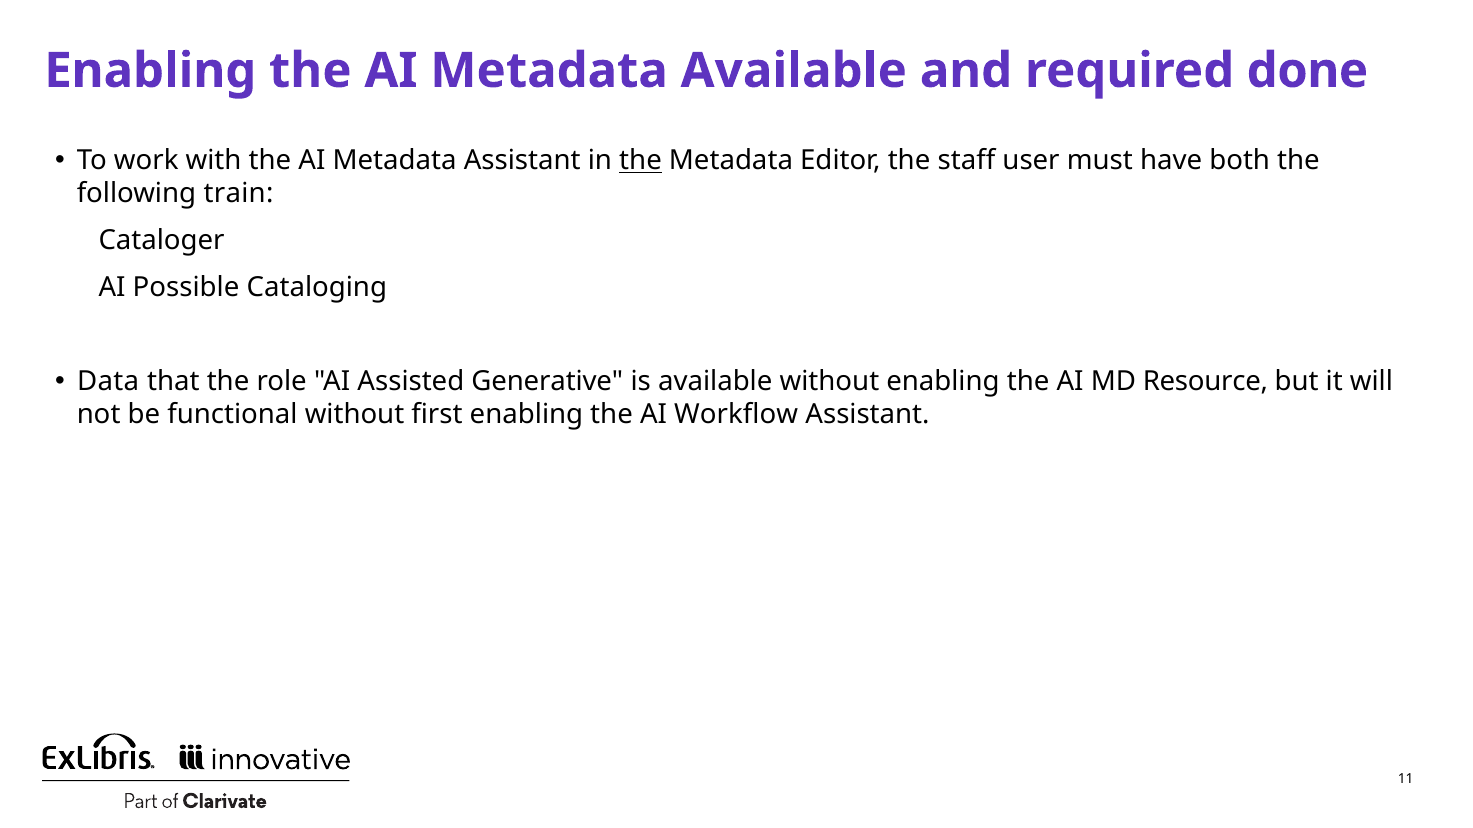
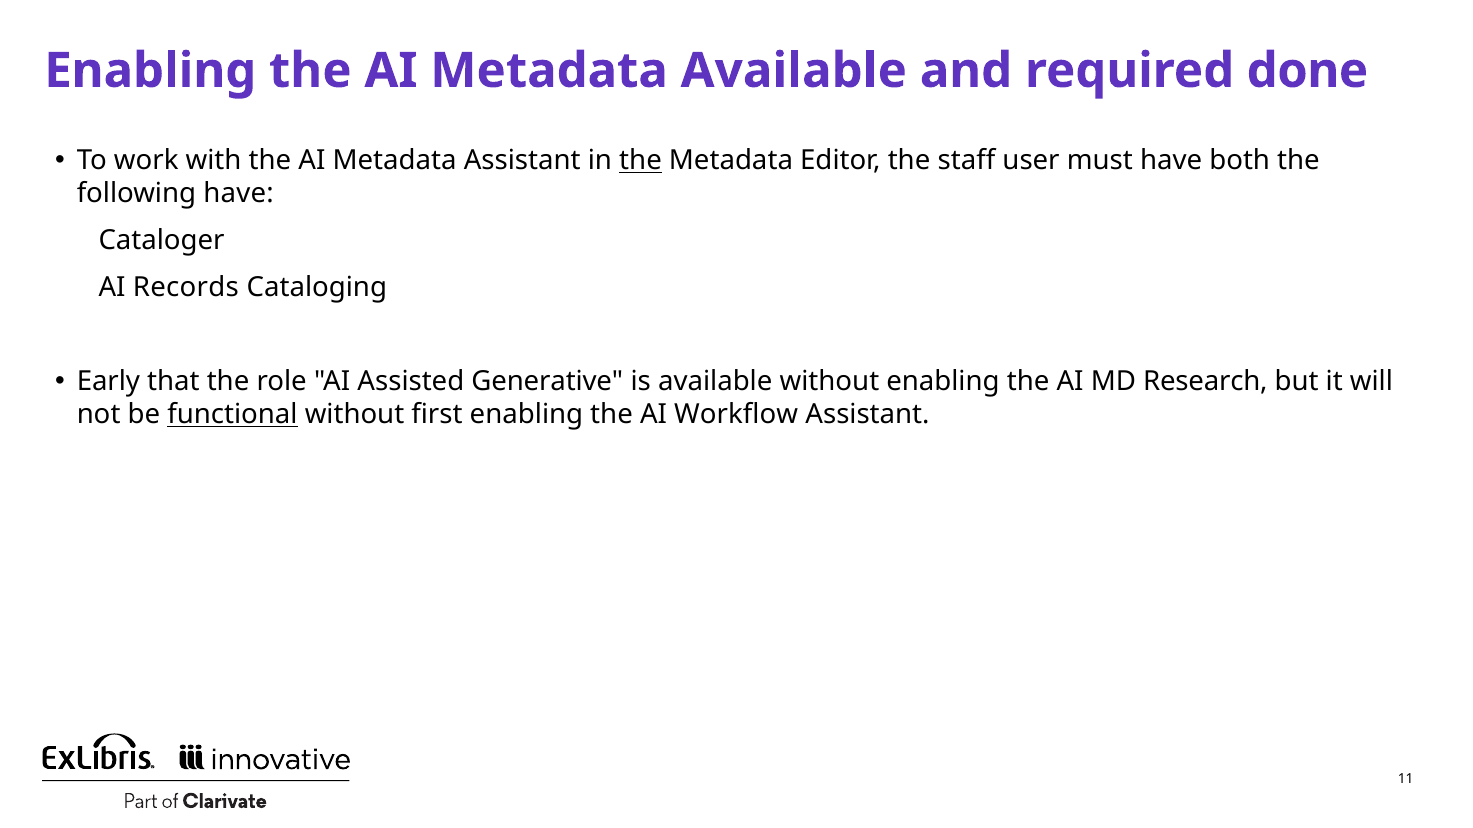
following train: train -> have
Possible: Possible -> Records
Data: Data -> Early
Resource: Resource -> Research
functional underline: none -> present
